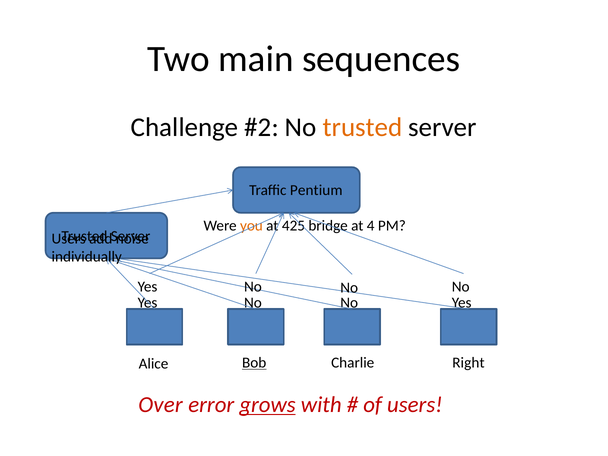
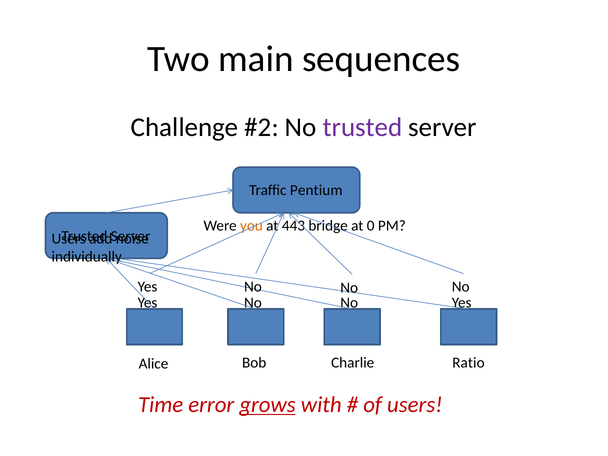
trusted at (363, 128) colour: orange -> purple
425: 425 -> 443
4: 4 -> 0
Bob underline: present -> none
Right: Right -> Ratio
Over: Over -> Time
